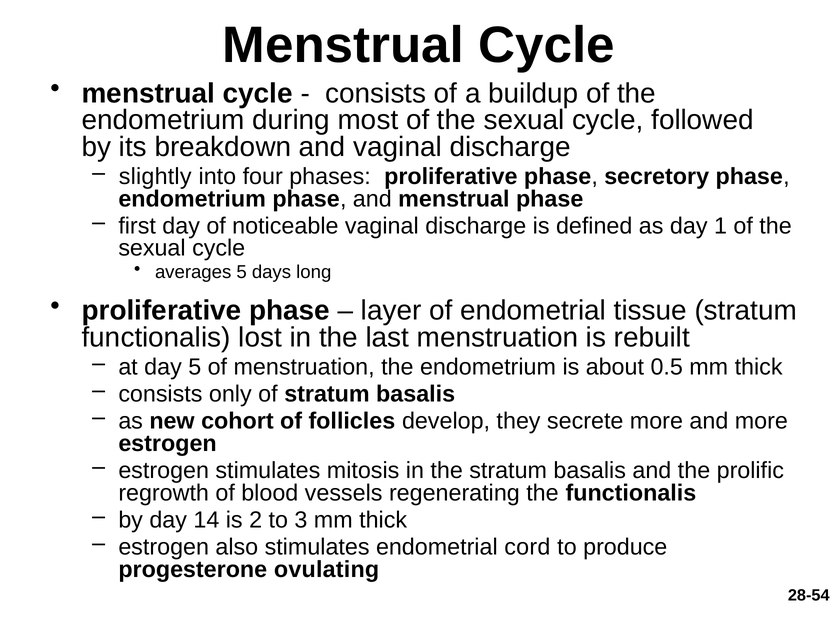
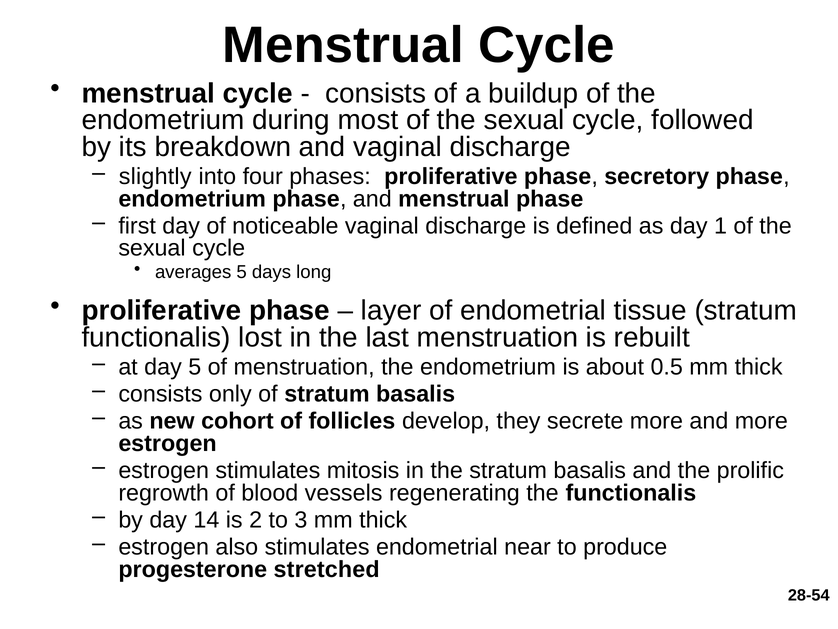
cord: cord -> near
ovulating: ovulating -> stretched
